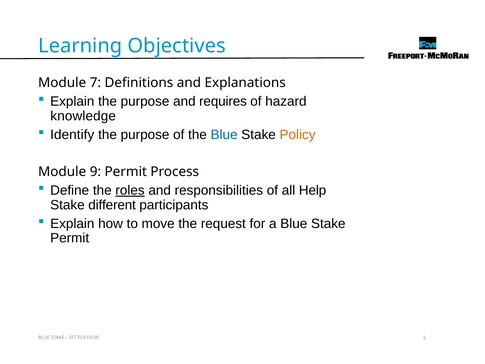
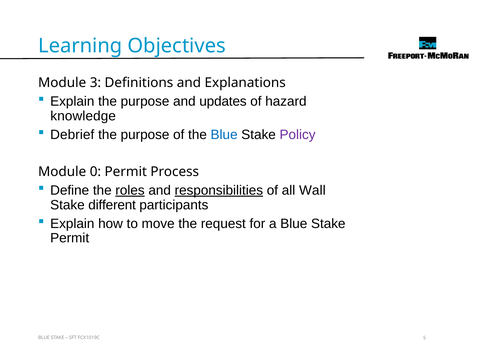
7: 7 -> 3
requires: requires -> updates
Identify: Identify -> Debrief
Policy colour: orange -> purple
9: 9 -> 0
responsibilities underline: none -> present
Help: Help -> Wall
